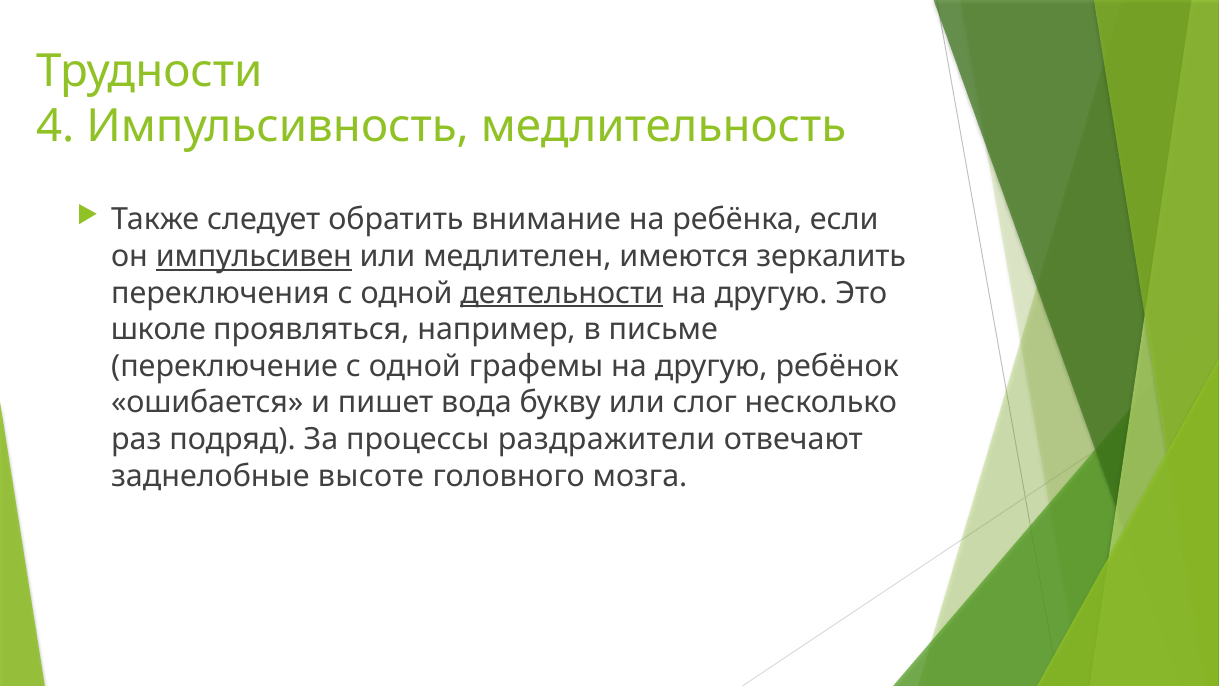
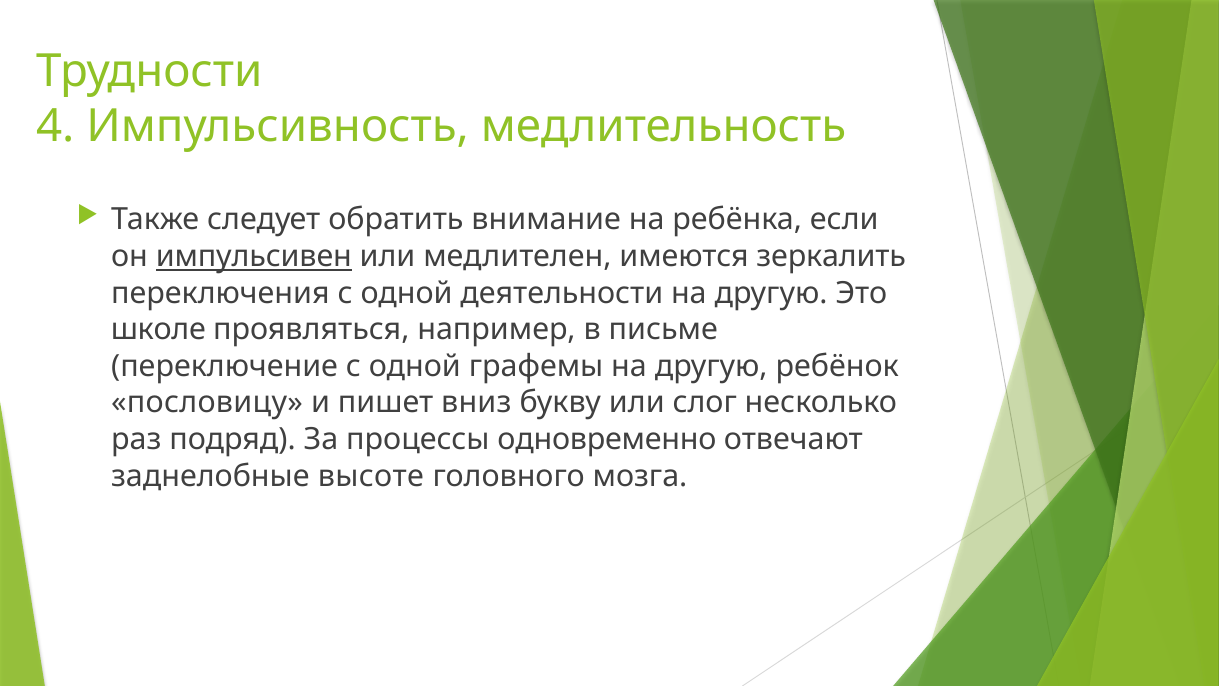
деятельности underline: present -> none
ошибается: ошибается -> пословицу
вода: вода -> вниз
раздражители: раздражители -> одновременно
